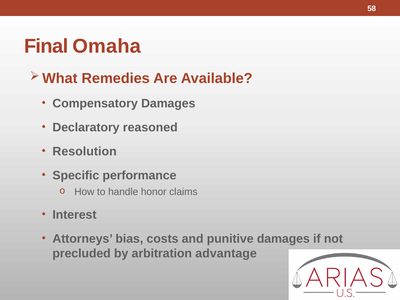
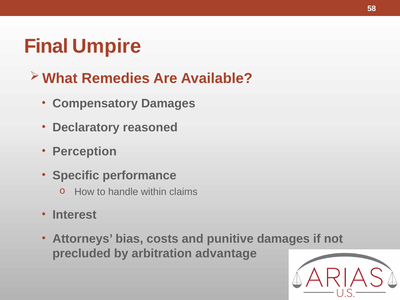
Omaha: Omaha -> Umpire
Resolution: Resolution -> Perception
honor: honor -> within
